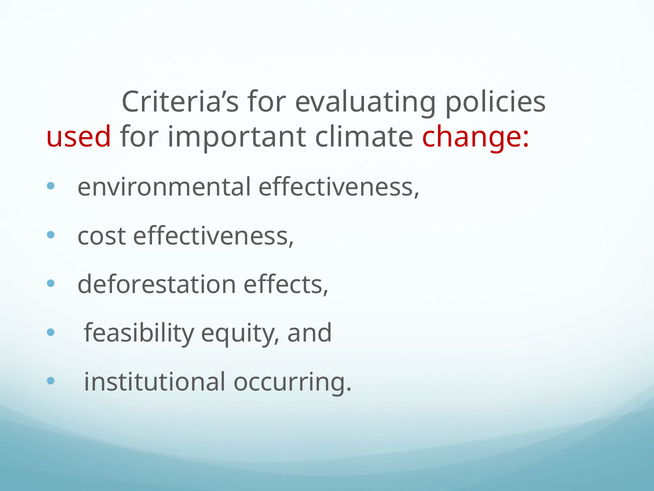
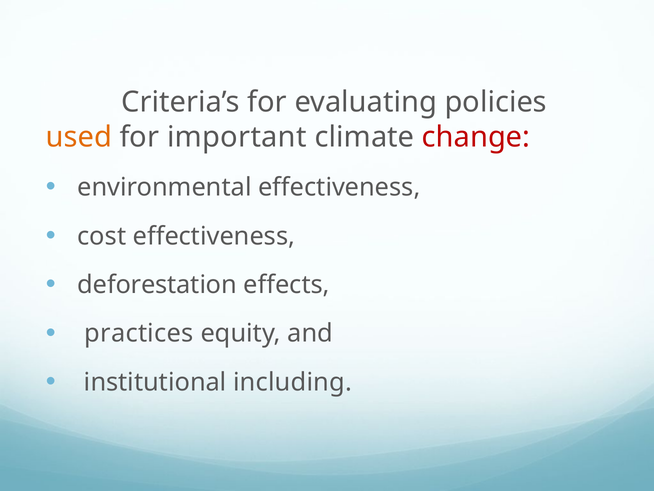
used colour: red -> orange
feasibility: feasibility -> practices
occurring: occurring -> including
